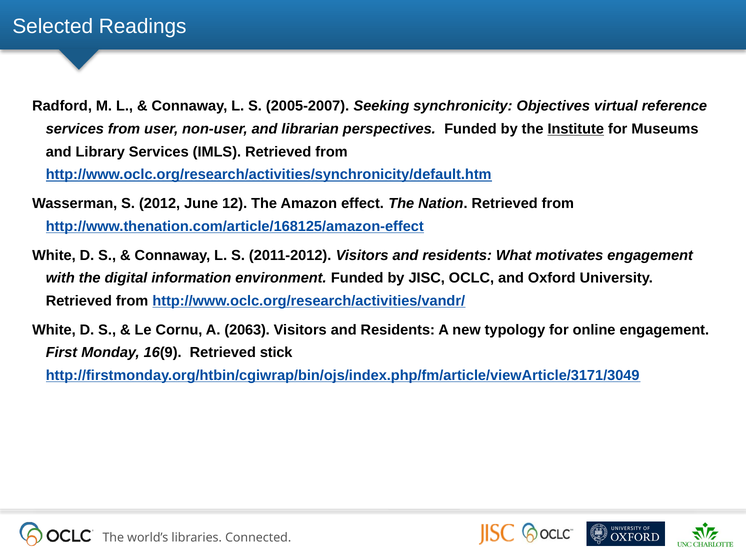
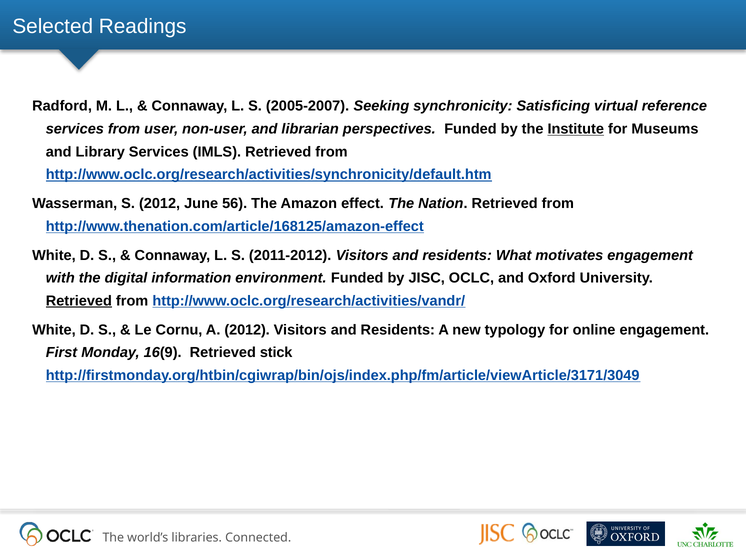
Objectives: Objectives -> Satisficing
12: 12 -> 56
Retrieved at (79, 301) underline: none -> present
A 2063: 2063 -> 2012
